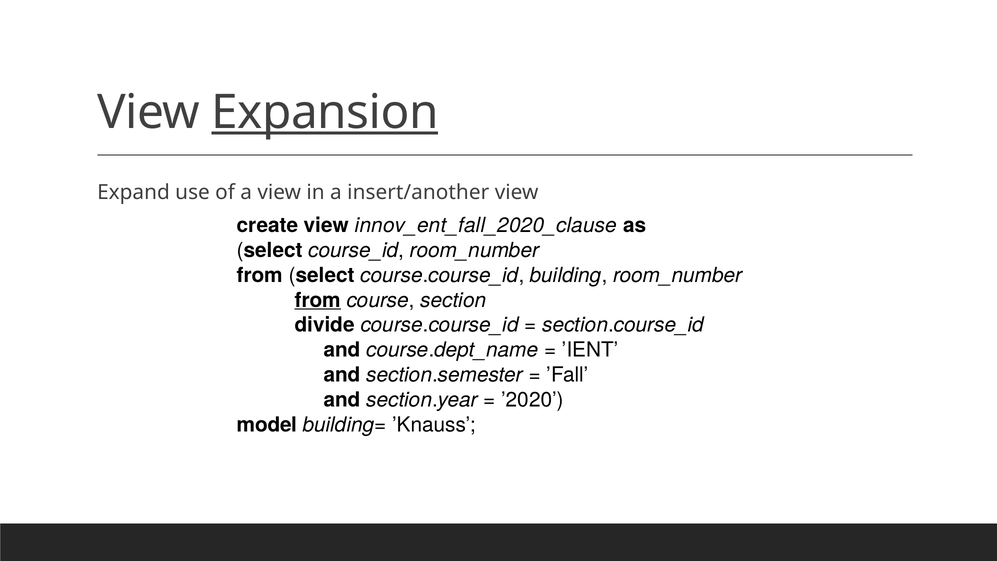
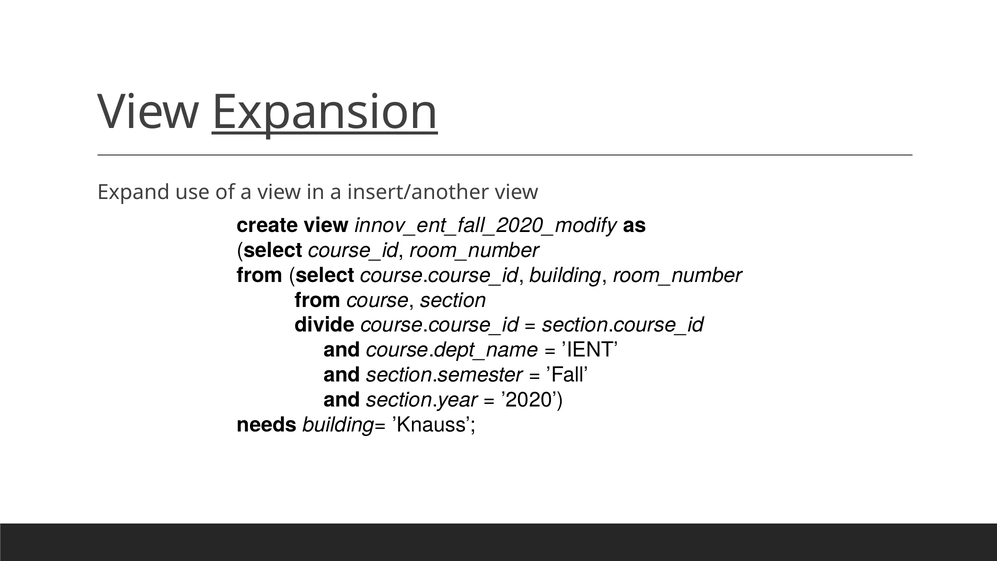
innov_ent_fall_2020_clause: innov_ent_fall_2020_clause -> innov_ent_fall_2020_modify
from at (318, 300) underline: present -> none
model: model -> needs
